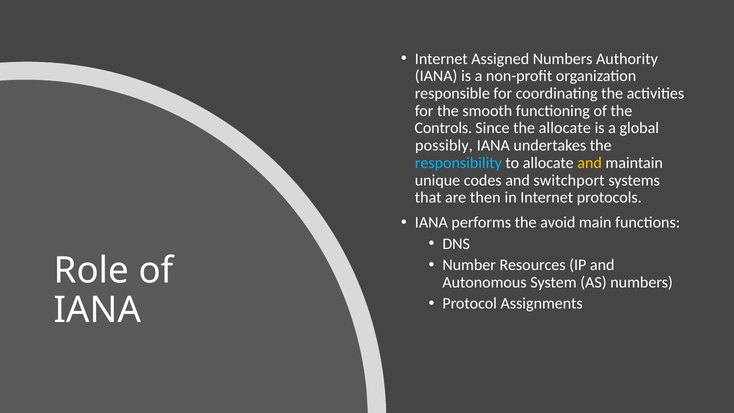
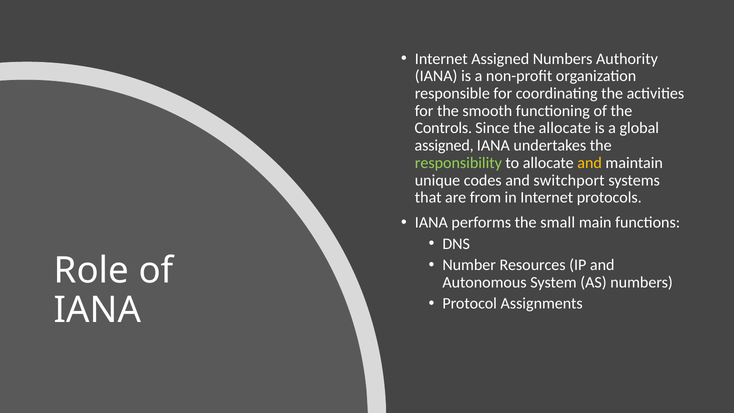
possibly at (444, 145): possibly -> assigned
responsibility colour: light blue -> light green
then: then -> from
avoid: avoid -> small
